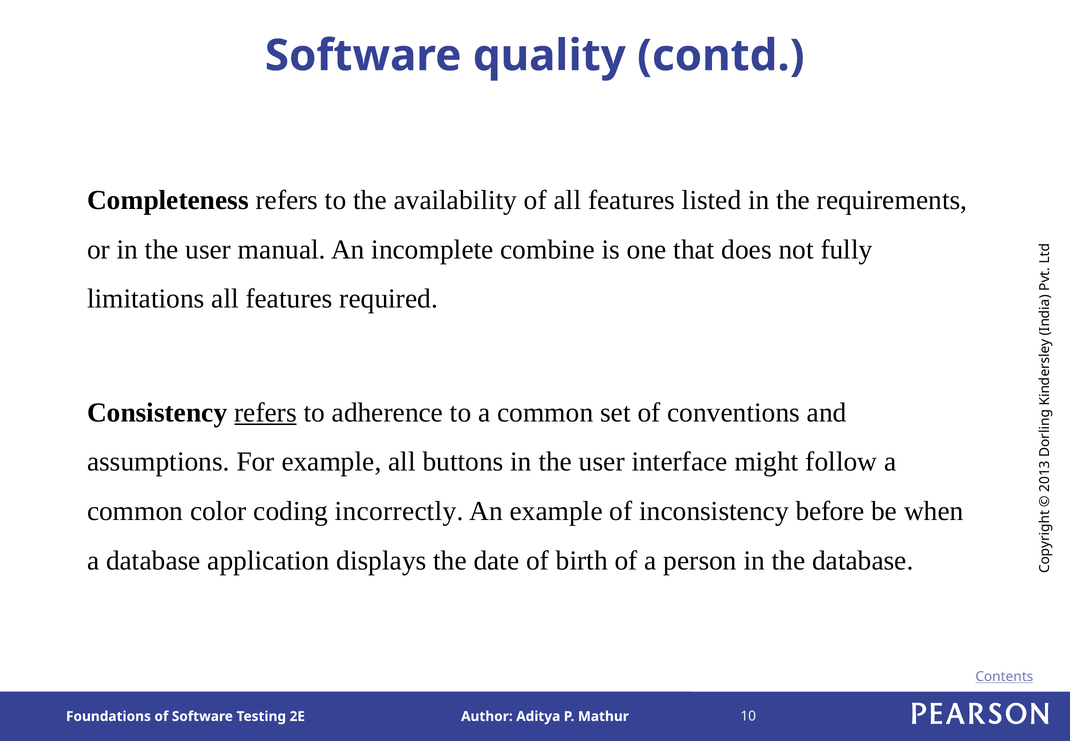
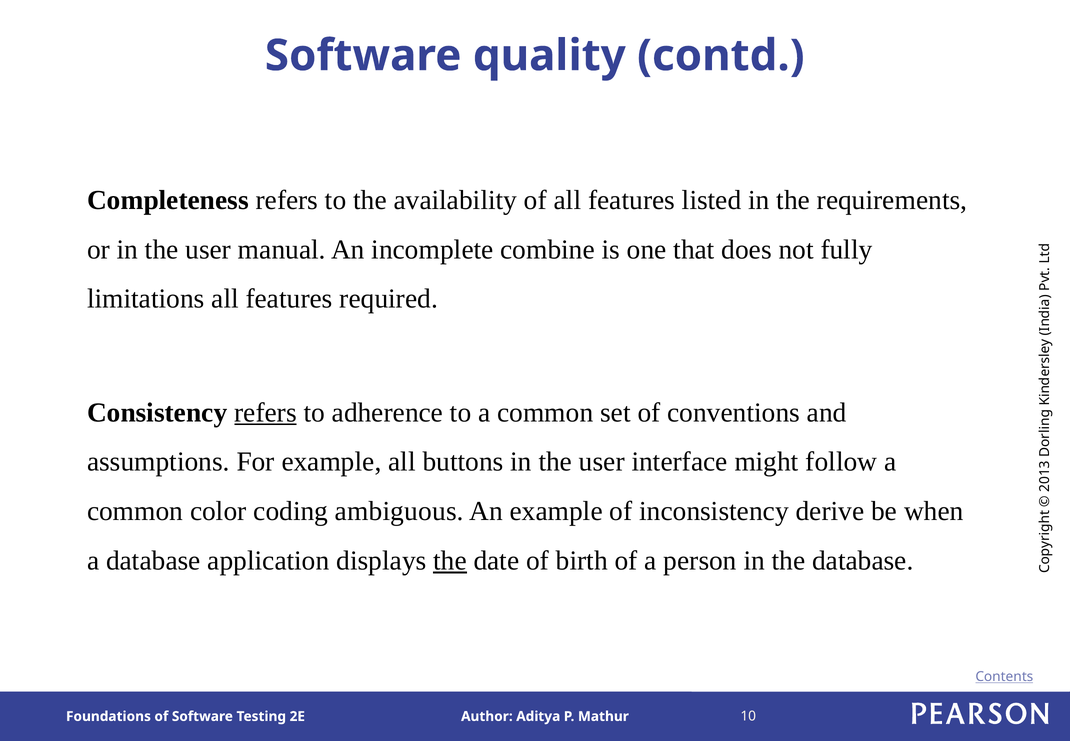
incorrectly: incorrectly -> ambiguous
before: before -> derive
the at (450, 560) underline: none -> present
